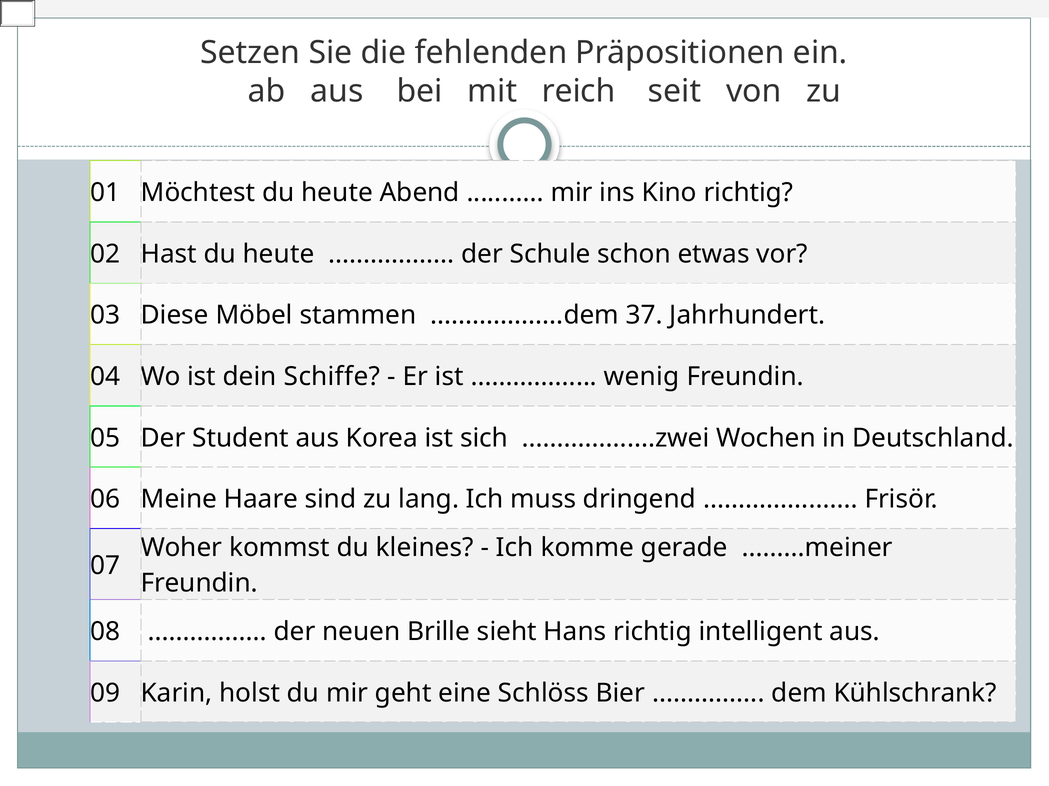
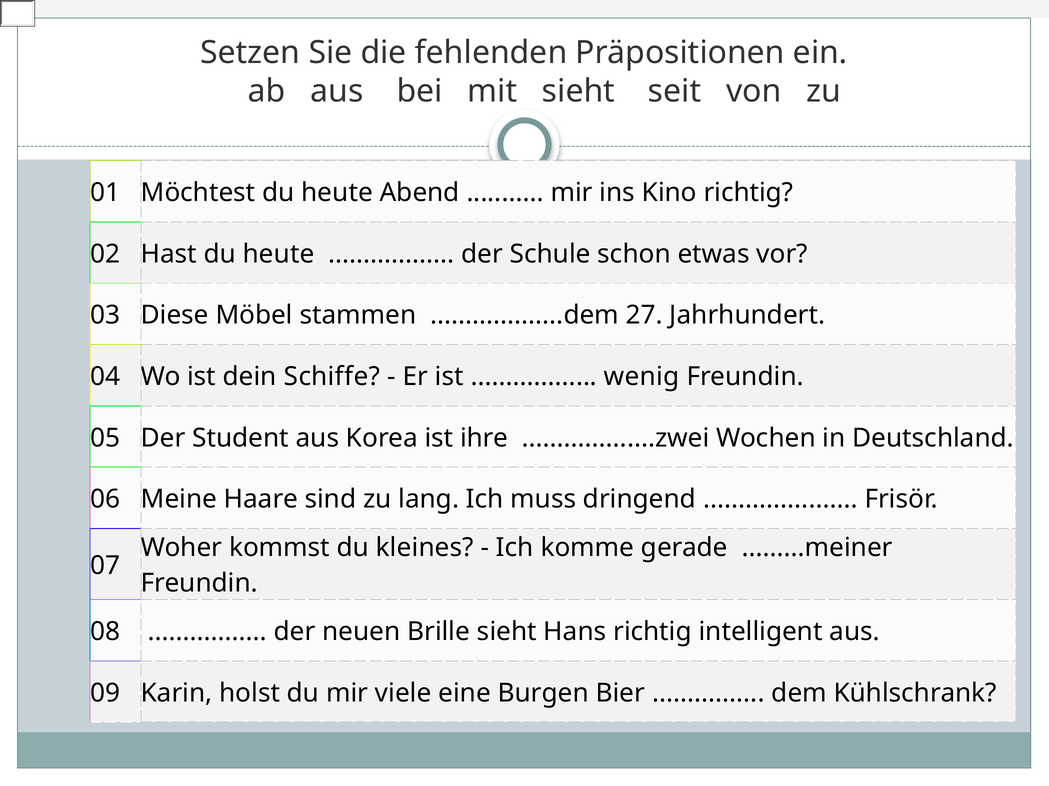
mit reich: reich -> sieht
37: 37 -> 27
sich: sich -> ihre
geht: geht -> viele
Schlöss: Schlöss -> Burgen
